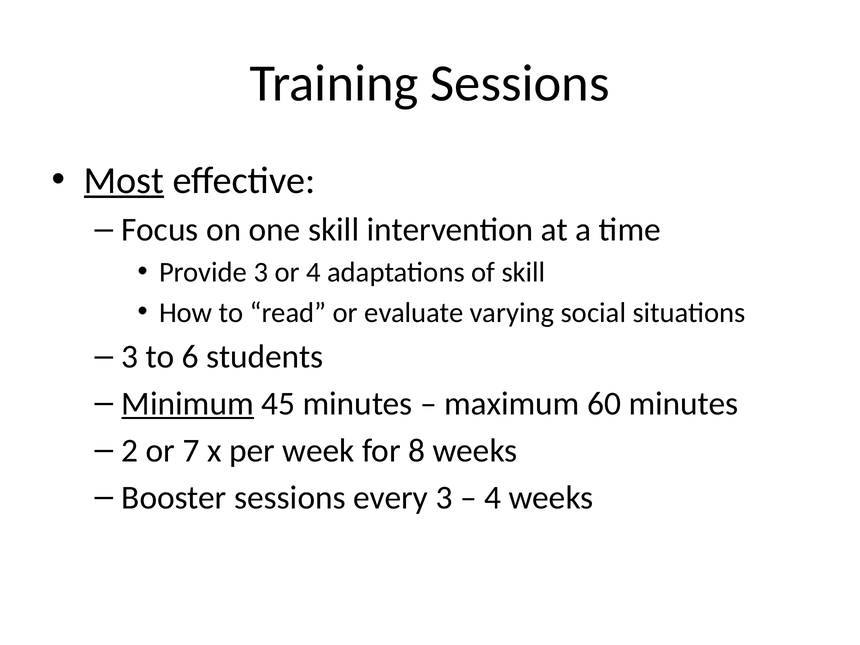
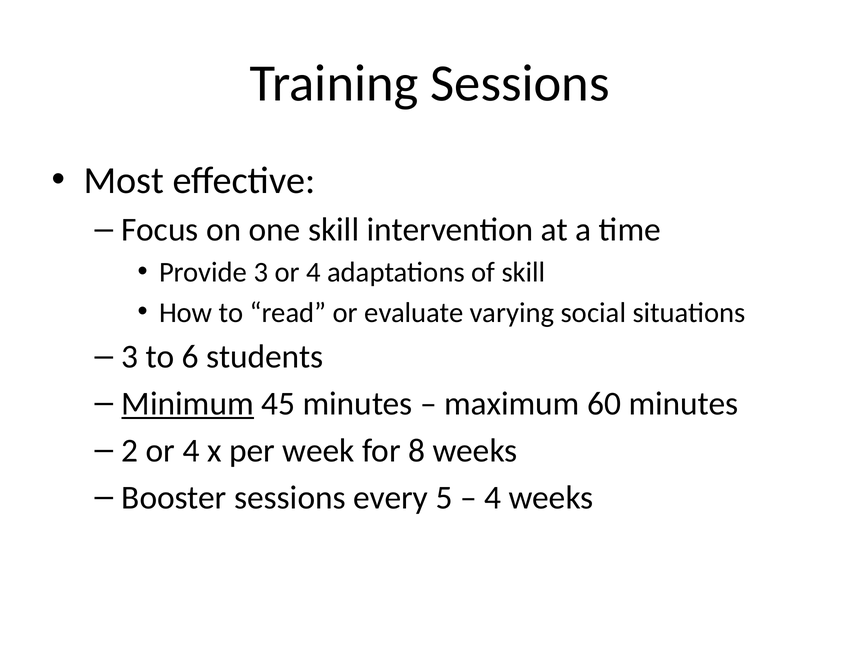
Most underline: present -> none
2 or 7: 7 -> 4
every 3: 3 -> 5
